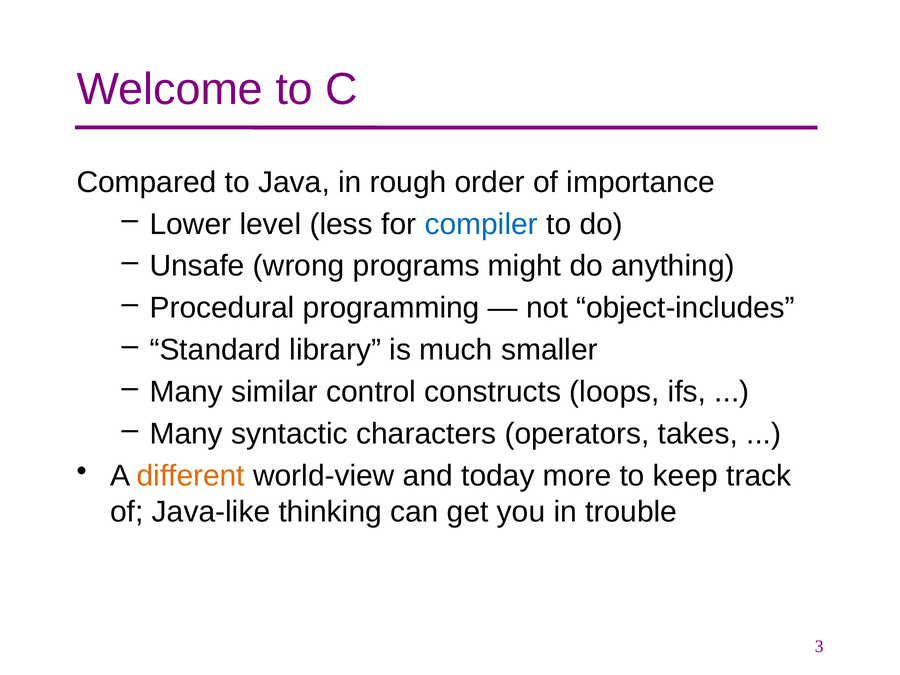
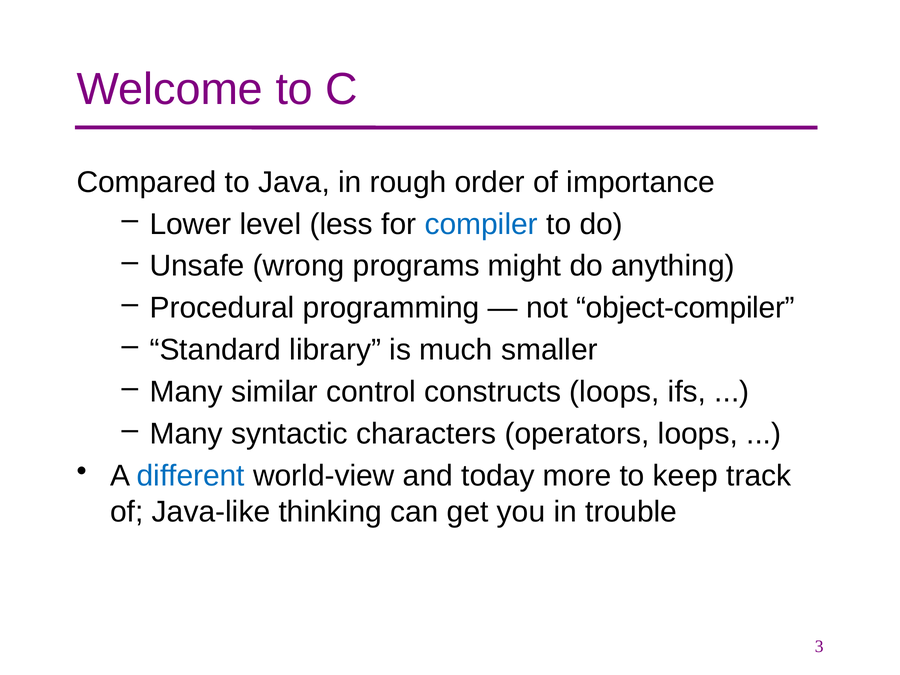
object-includes: object-includes -> object-compiler
operators takes: takes -> loops
different colour: orange -> blue
